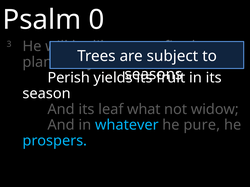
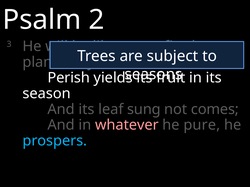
0: 0 -> 2
what: what -> sung
widow: widow -> comes
whatever colour: light blue -> pink
